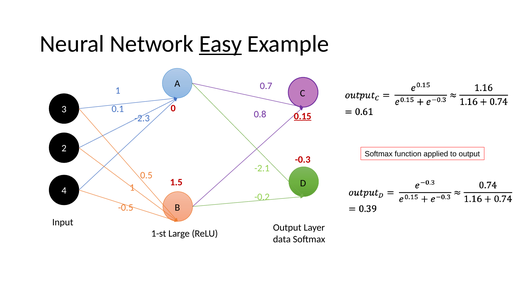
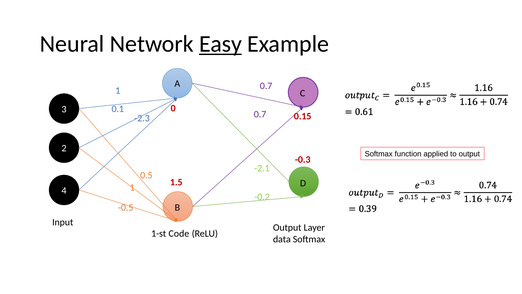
0.8 at (260, 114): 0.8 -> 0.7
0.15 underline: present -> none
Large: Large -> Code
